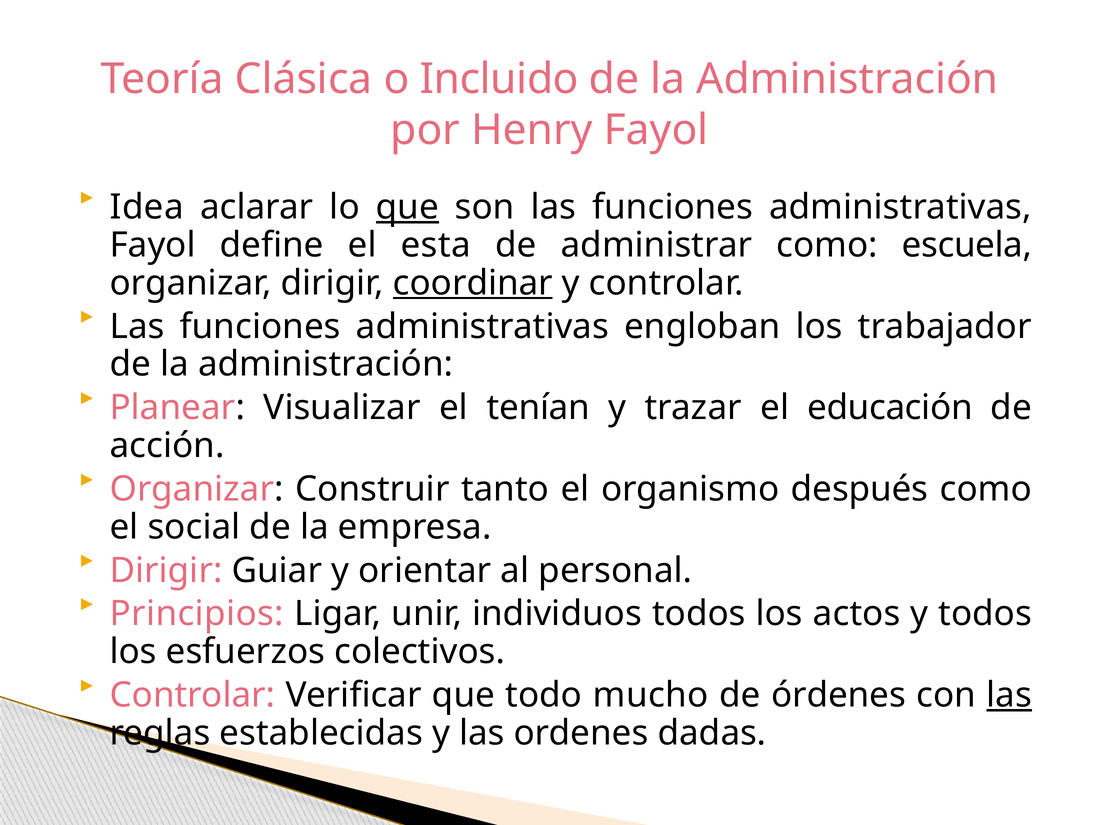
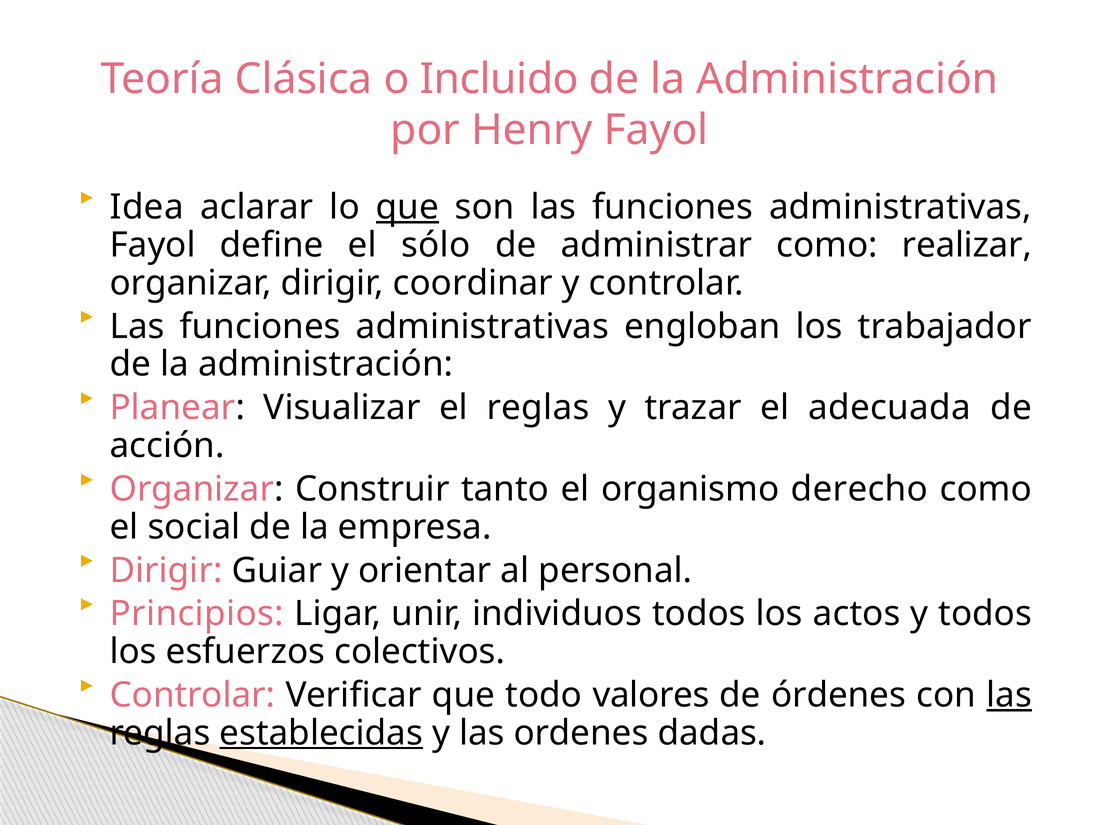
esta: esta -> sólo
escuela: escuela -> realizar
coordinar underline: present -> none
el tenían: tenían -> reglas
educación: educación -> adecuada
después: después -> derecho
mucho: mucho -> valores
establecidas underline: none -> present
